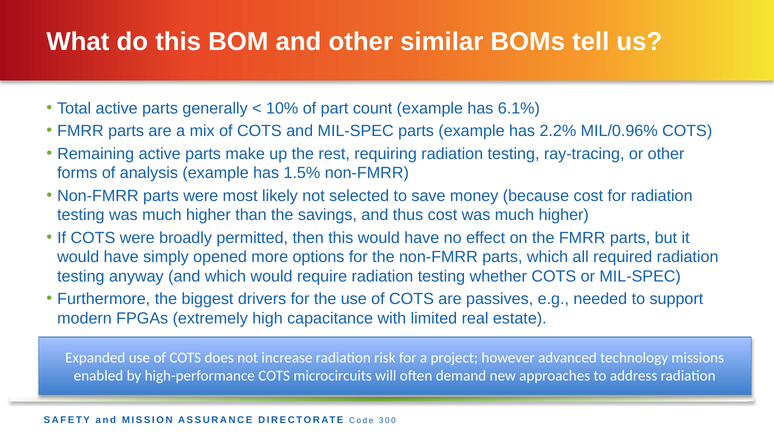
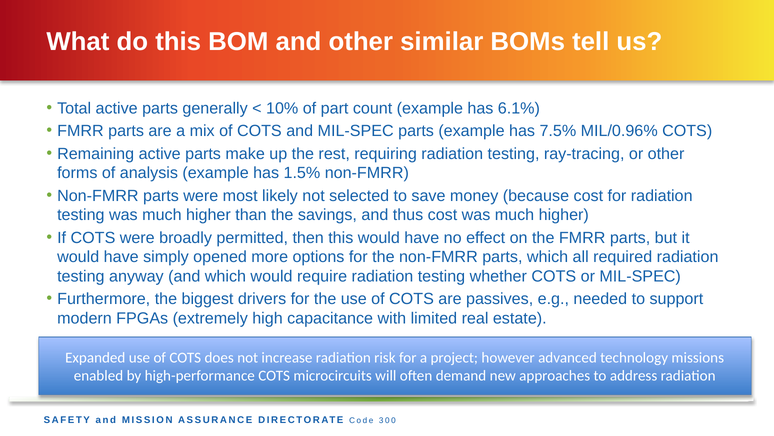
2.2%: 2.2% -> 7.5%
